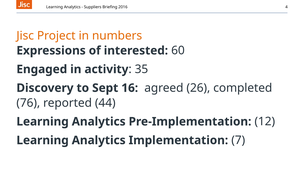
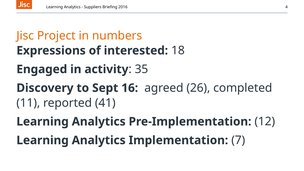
60: 60 -> 18
76: 76 -> 11
44: 44 -> 41
